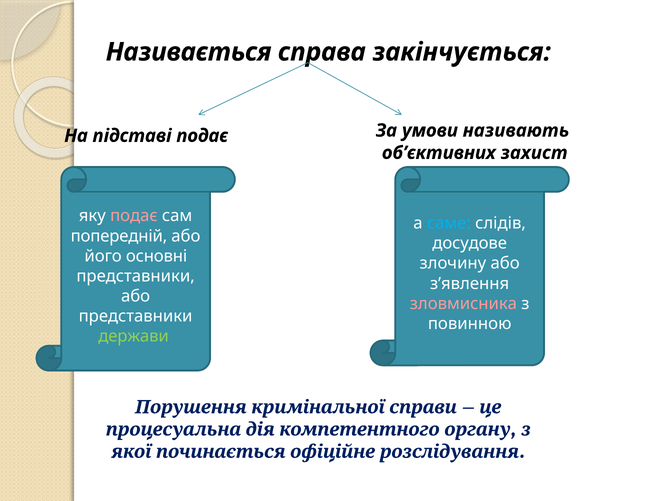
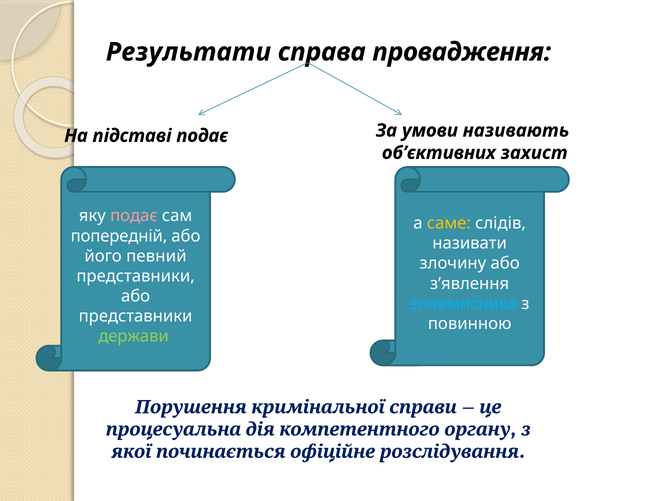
Називається: Називається -> Результати
закінчується: закінчується -> провадження
саме colour: light blue -> yellow
досудове: досудове -> називати
основні: основні -> певний
зловмисника colour: pink -> light blue
